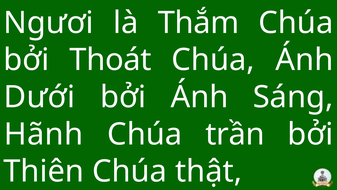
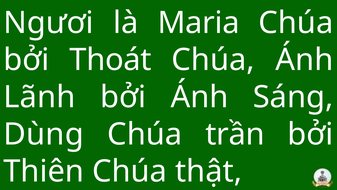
Thắm: Thắm -> Maria
Dưới: Dưới -> Lãnh
Hãnh: Hãnh -> Dùng
